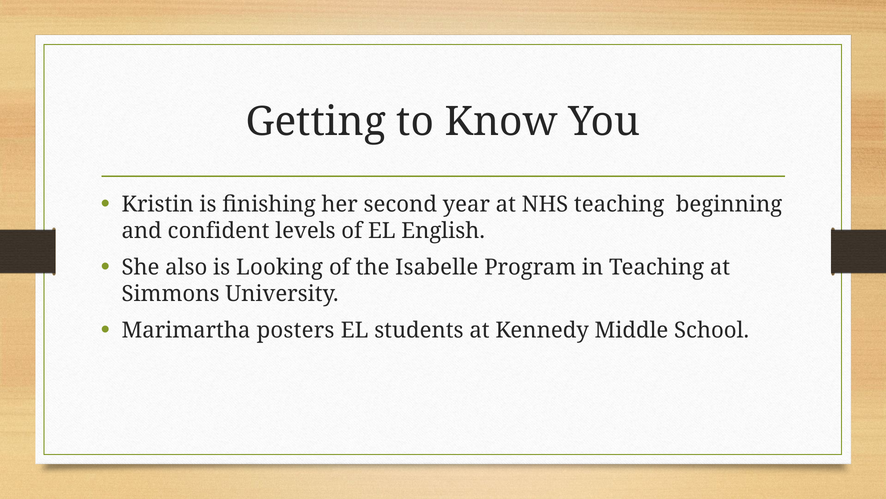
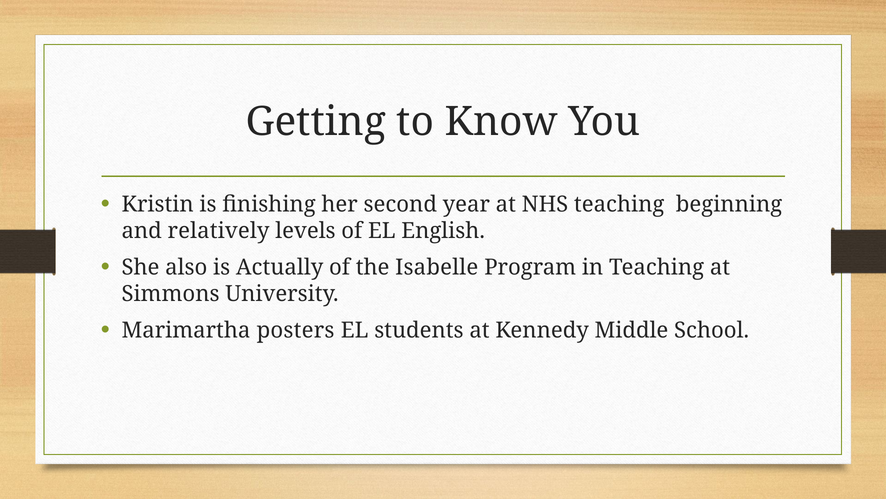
confident: confident -> relatively
Looking: Looking -> Actually
